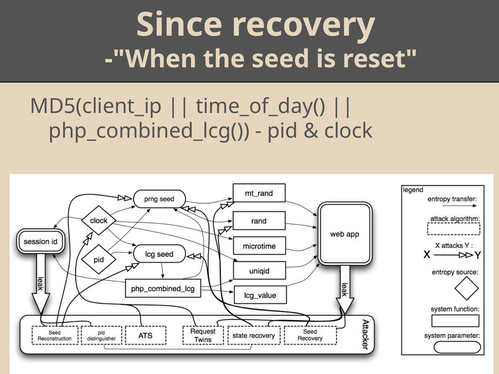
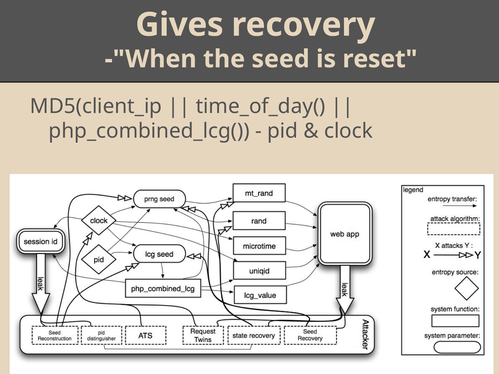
Since: Since -> Gives
